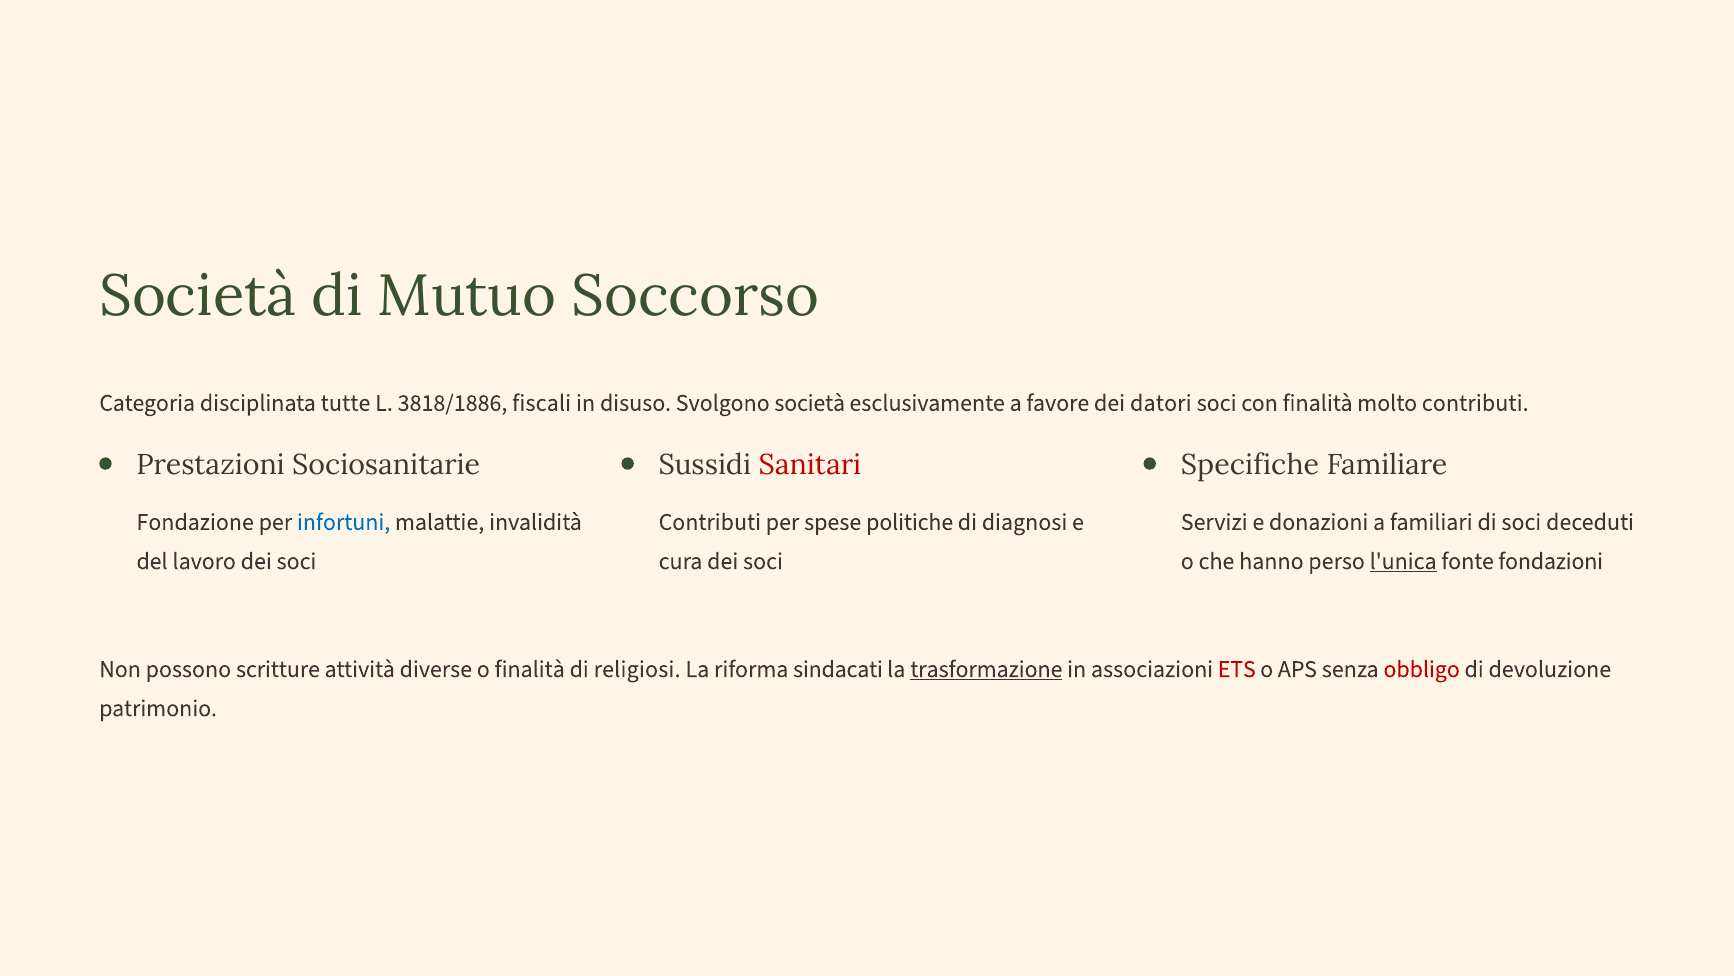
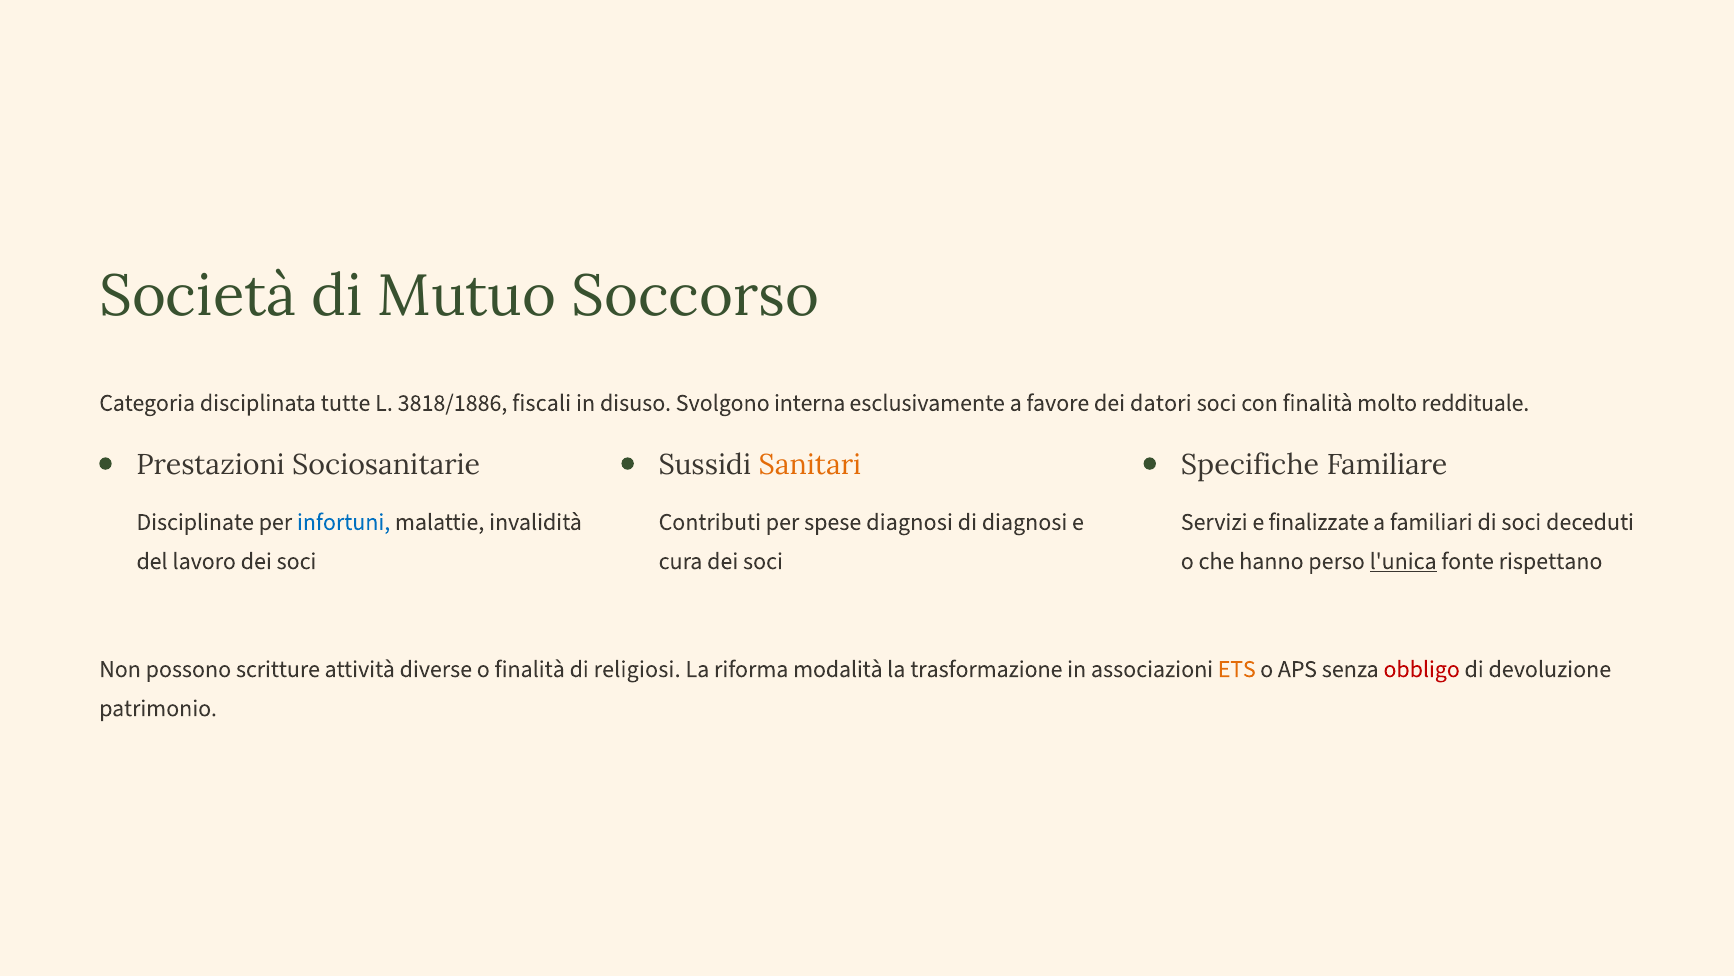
Svolgono società: società -> interna
molto contributi: contributi -> reddituale
Sanitari colour: red -> orange
donazioni: donazioni -> finalizzate
Fondazione: Fondazione -> Disciplinate
spese politiche: politiche -> diagnosi
fondazioni: fondazioni -> rispettano
sindacati: sindacati -> modalità
trasformazione underline: present -> none
ETS colour: red -> orange
